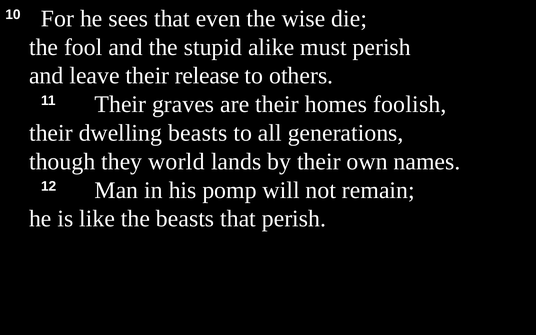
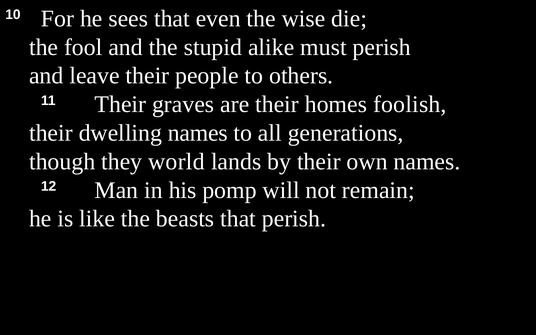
release: release -> people
dwelling beasts: beasts -> names
